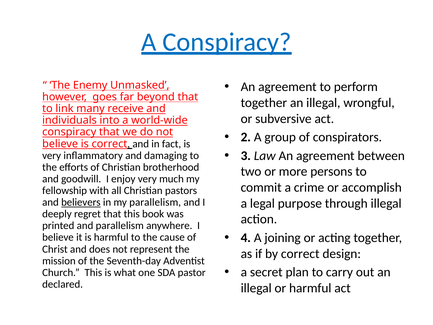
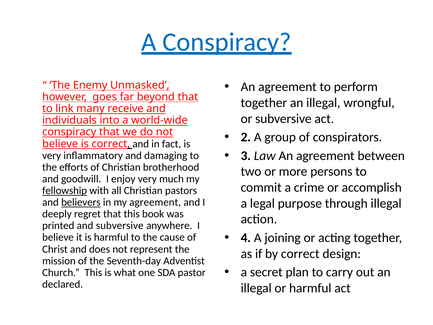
fellowship underline: none -> present
my parallelism: parallelism -> agreement
and parallelism: parallelism -> subversive
